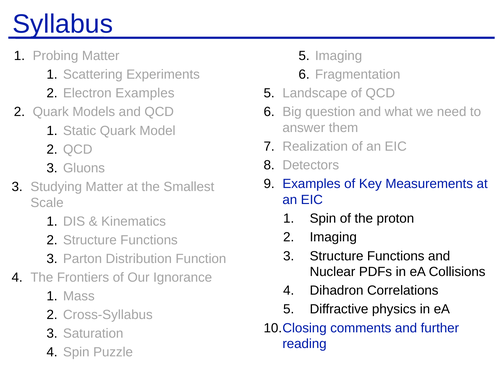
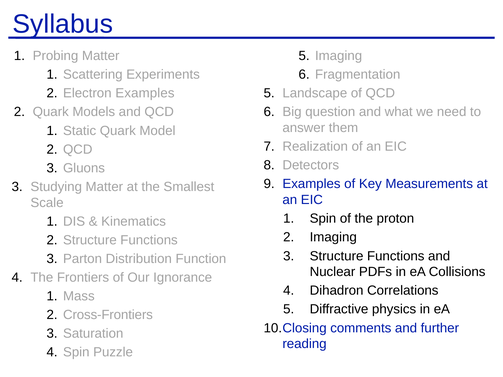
Cross-Syllabus: Cross-Syllabus -> Cross-Frontiers
